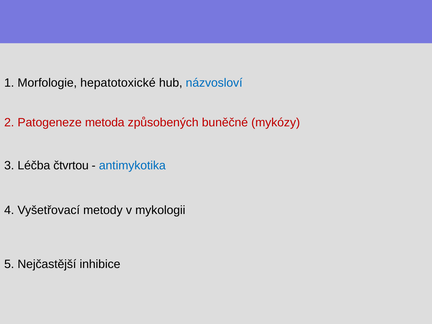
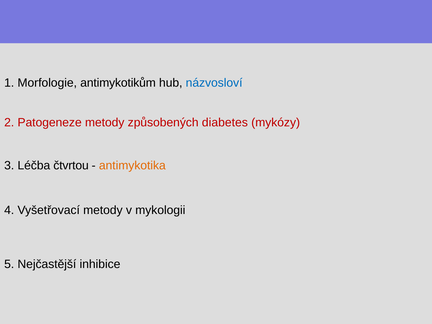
hepatotoxické: hepatotoxické -> antimykotikům
Patogeneze metoda: metoda -> metody
buněčné: buněčné -> diabetes
antimykotika colour: blue -> orange
